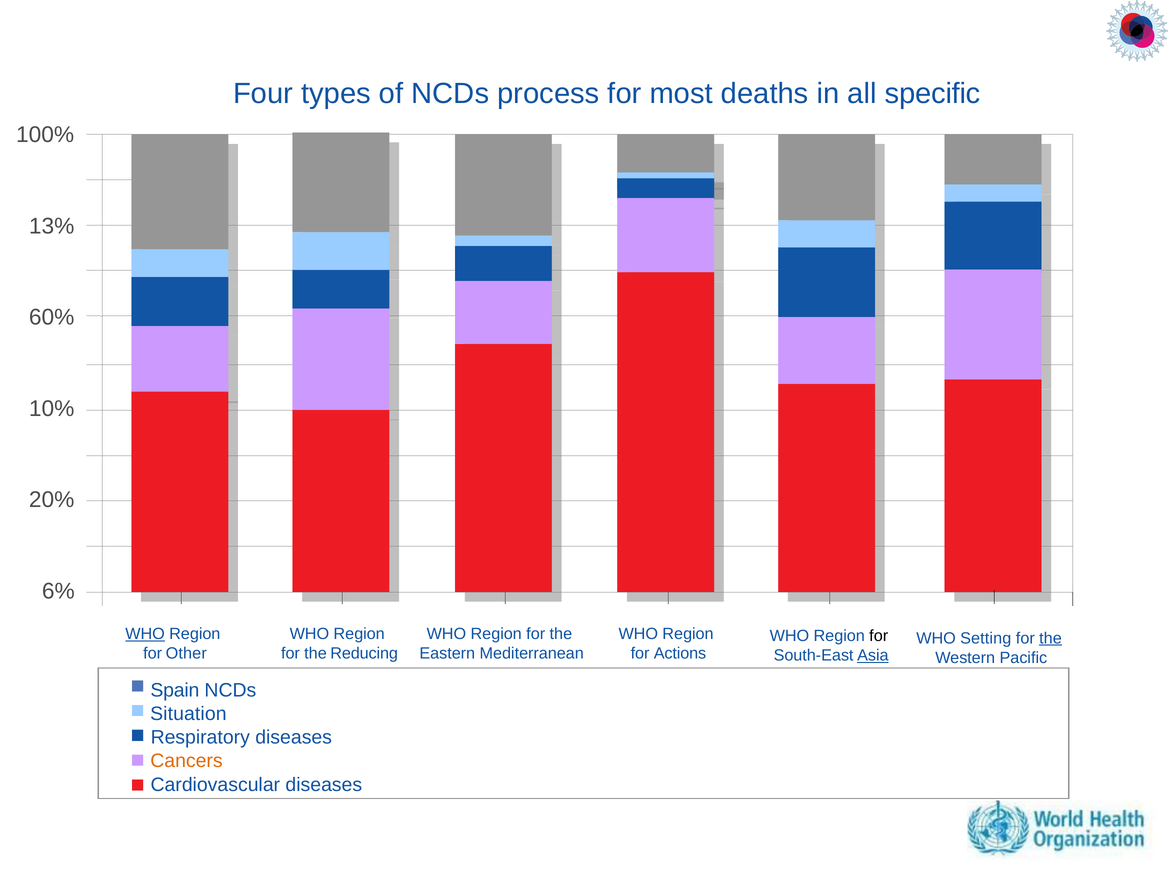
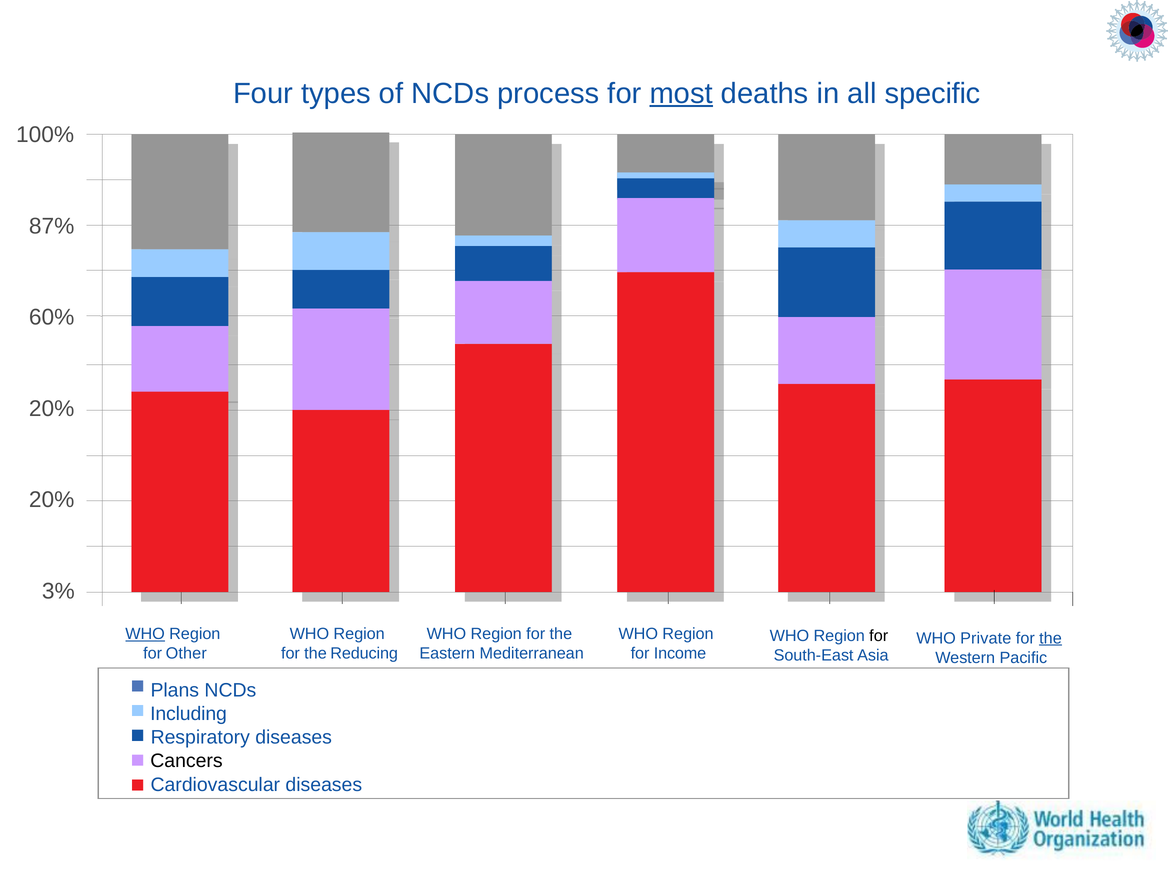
most underline: none -> present
13%: 13% -> 87%
10% at (52, 409): 10% -> 20%
6%: 6% -> 3%
Setting: Setting -> Private
Actions: Actions -> Income
Asia underline: present -> none
Spain: Spain -> Plans
Situation: Situation -> Including
Cancers colour: orange -> black
